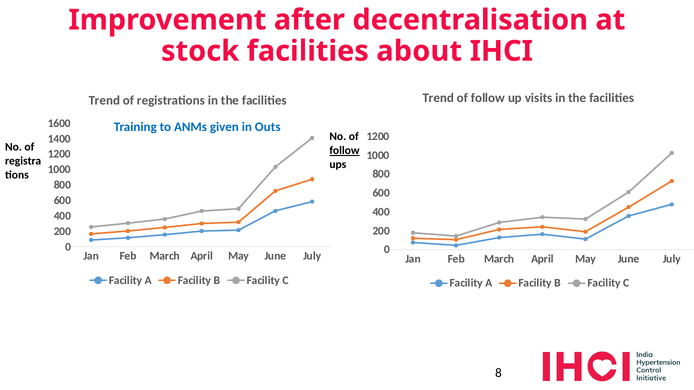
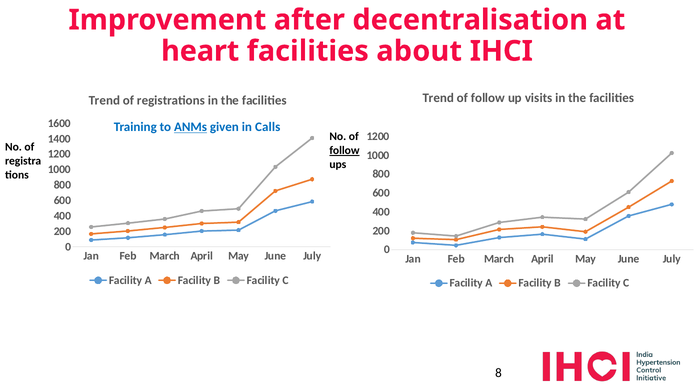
stock: stock -> heart
ANMs underline: none -> present
Outs: Outs -> Calls
